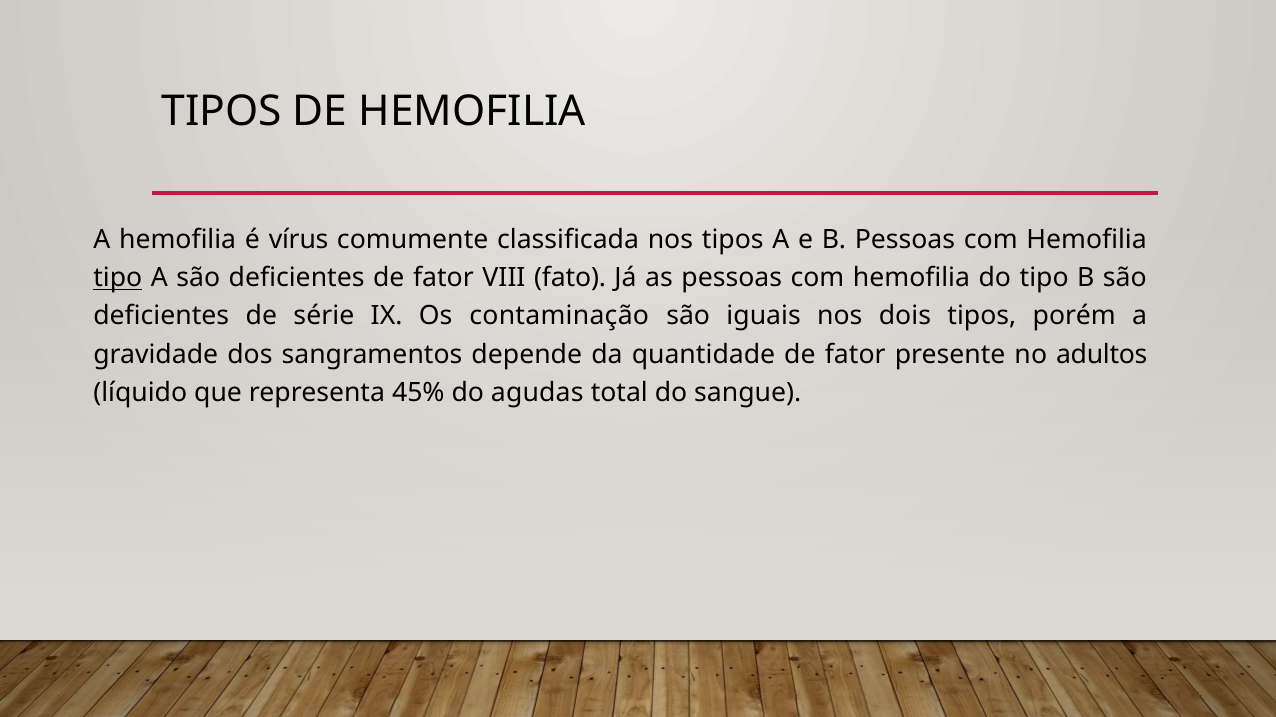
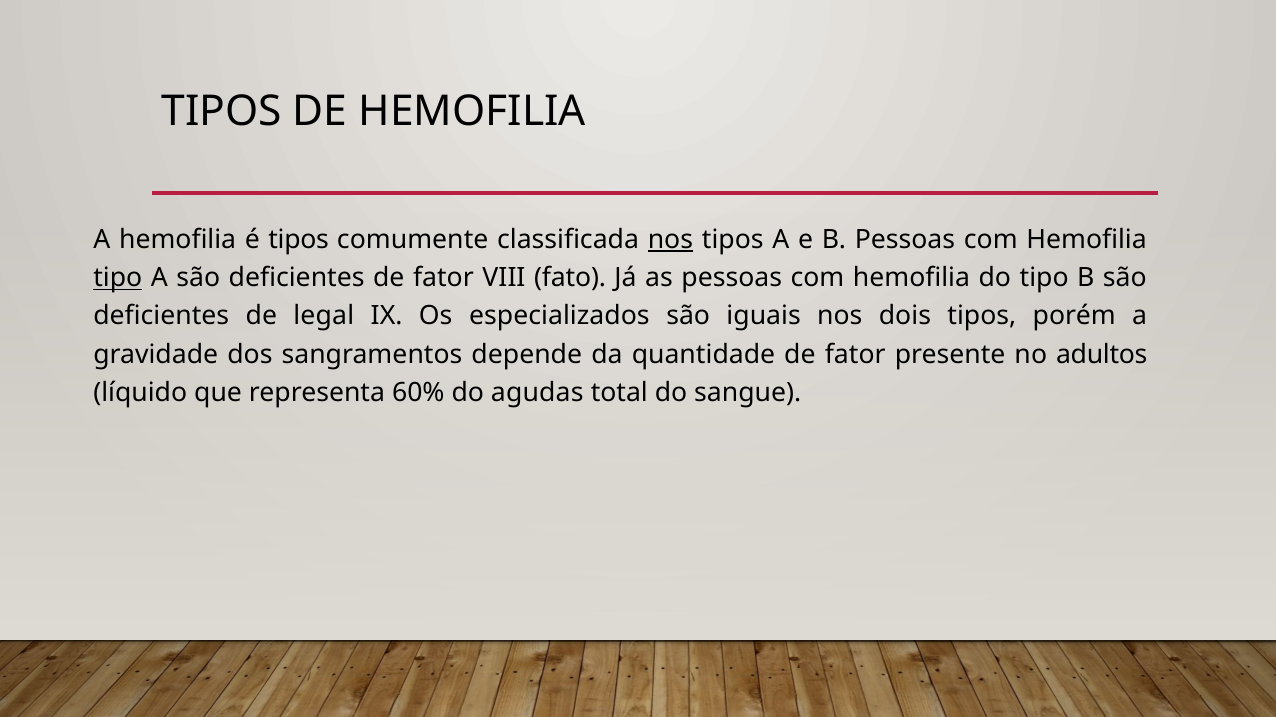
é vírus: vírus -> tipos
nos at (670, 240) underline: none -> present
série: série -> legal
contaminação: contaminação -> especializados
45%: 45% -> 60%
